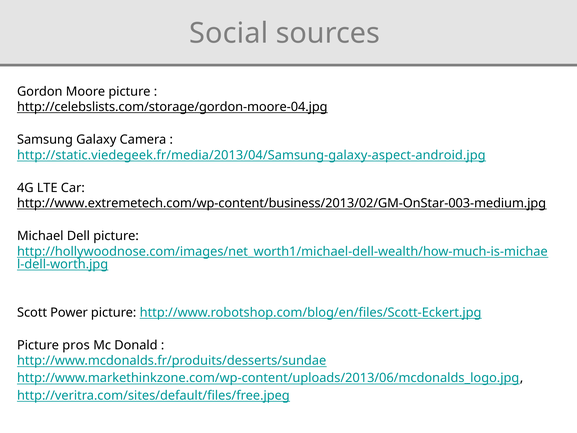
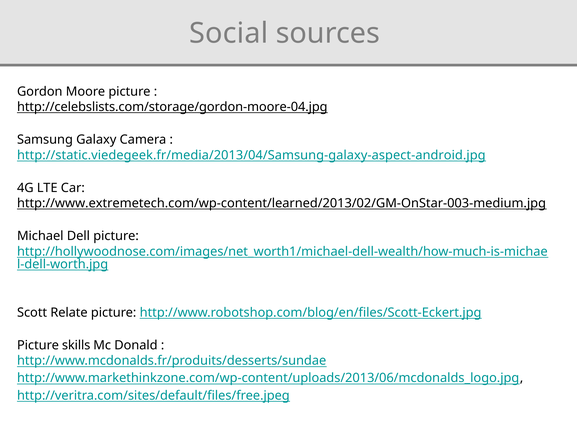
http://www.extremetech.com/wp-content/business/2013/02/GM-OnStar-003-medium.jpg: http://www.extremetech.com/wp-content/business/2013/02/GM-OnStar-003-medium.jpg -> http://www.extremetech.com/wp-content/learned/2013/02/GM-OnStar-003-medium.jpg
Power: Power -> Relate
pros: pros -> skills
